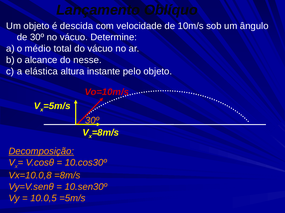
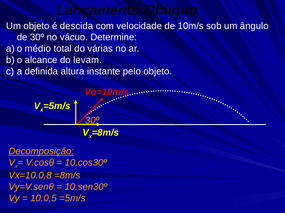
do vácuo: vácuo -> várias
nesse: nesse -> levam
elástica: elástica -> definida
